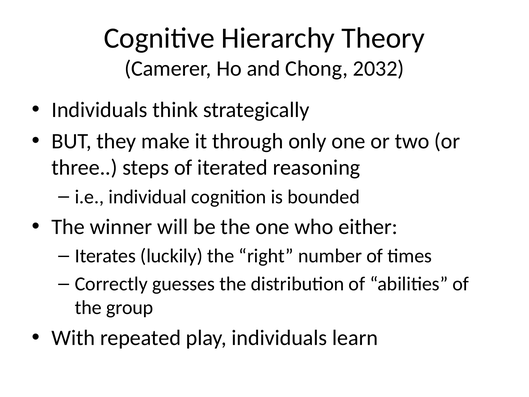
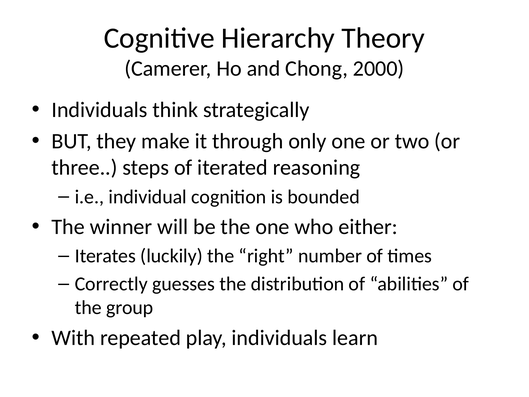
2032: 2032 -> 2000
